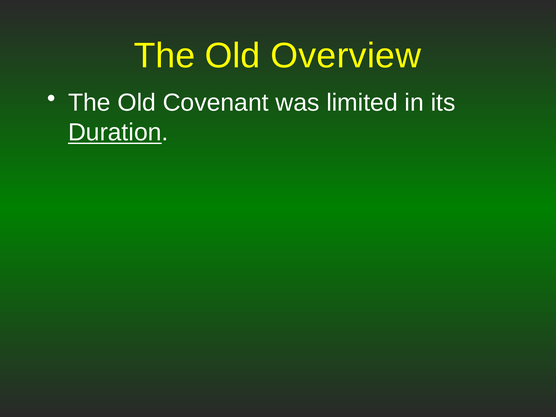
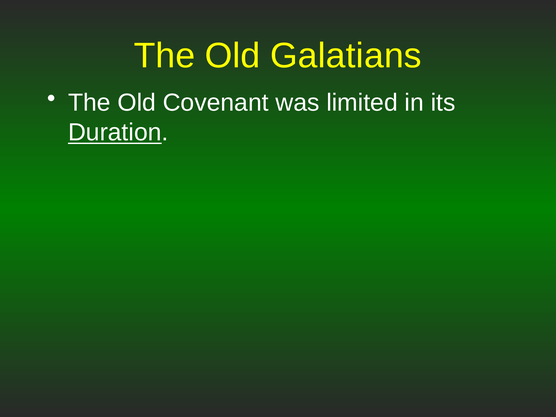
Overview: Overview -> Galatians
